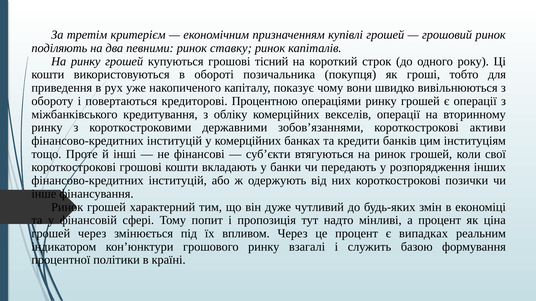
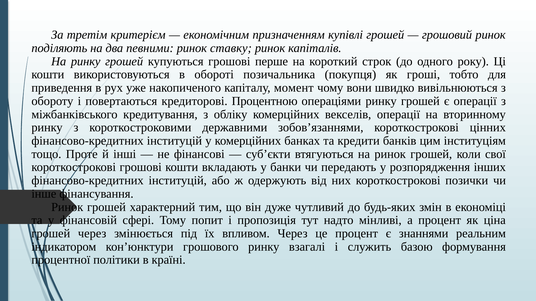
тісний: тісний -> перше
показує: показує -> момент
активи: активи -> цінних
випадках: випадках -> знаннями
